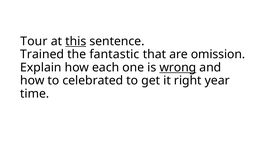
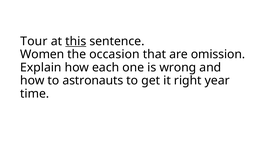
Trained: Trained -> Women
fantastic: fantastic -> occasion
wrong underline: present -> none
celebrated: celebrated -> astronauts
